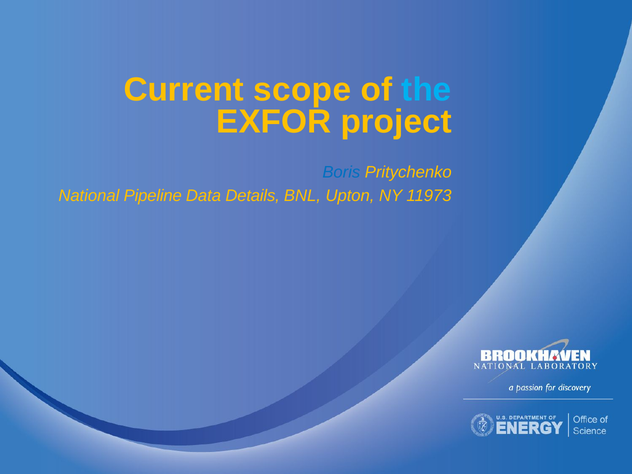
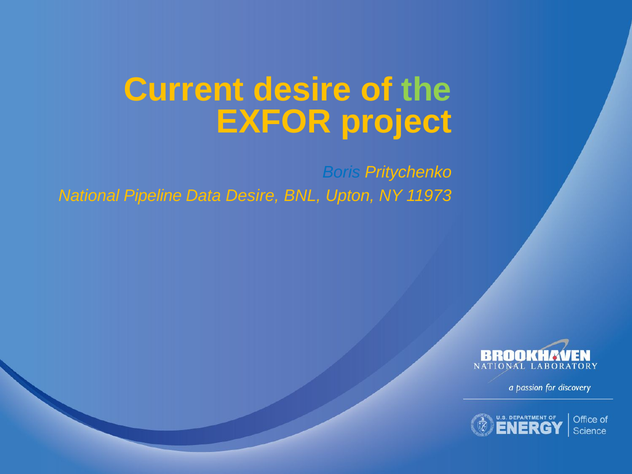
Current scope: scope -> desire
the colour: light blue -> light green
Data Details: Details -> Desire
